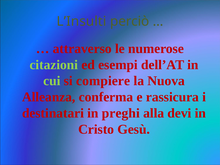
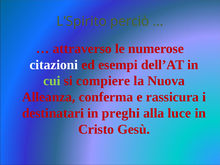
L’Insulti: L’Insulti -> L’Spirito
citazioni colour: light green -> white
devi: devi -> luce
